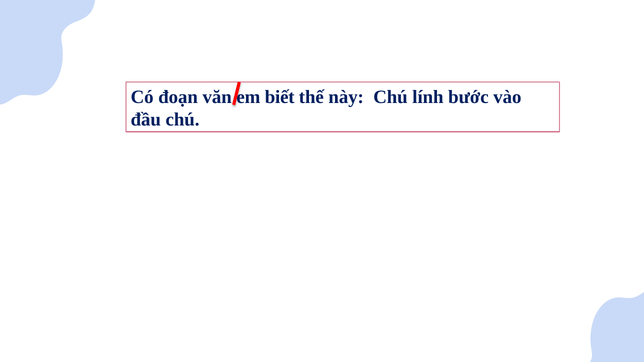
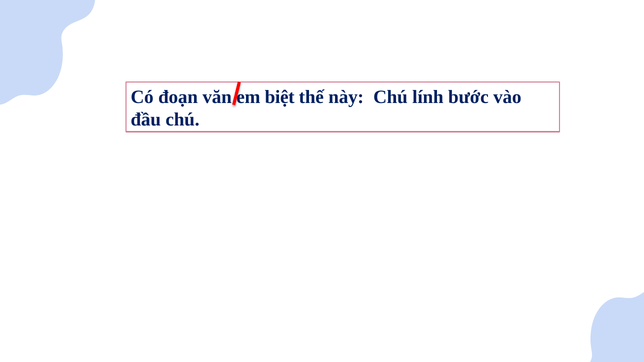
biết: biết -> biệt
